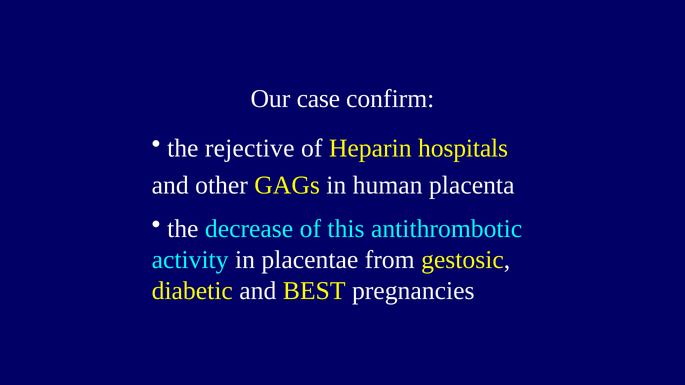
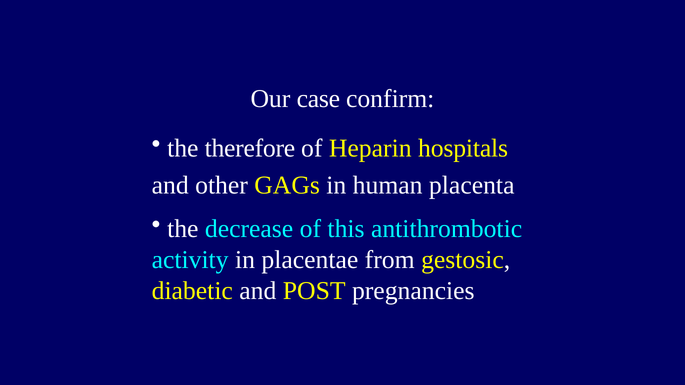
rejective: rejective -> therefore
BEST: BEST -> POST
